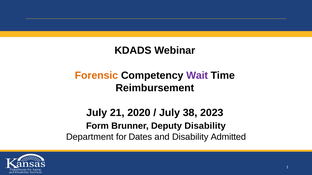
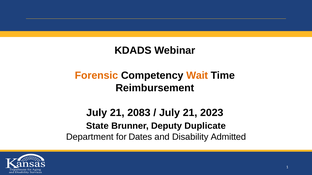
Wait colour: purple -> orange
2020: 2020 -> 2083
38 at (190, 113): 38 -> 21
Form: Form -> State
Deputy Disability: Disability -> Duplicate
